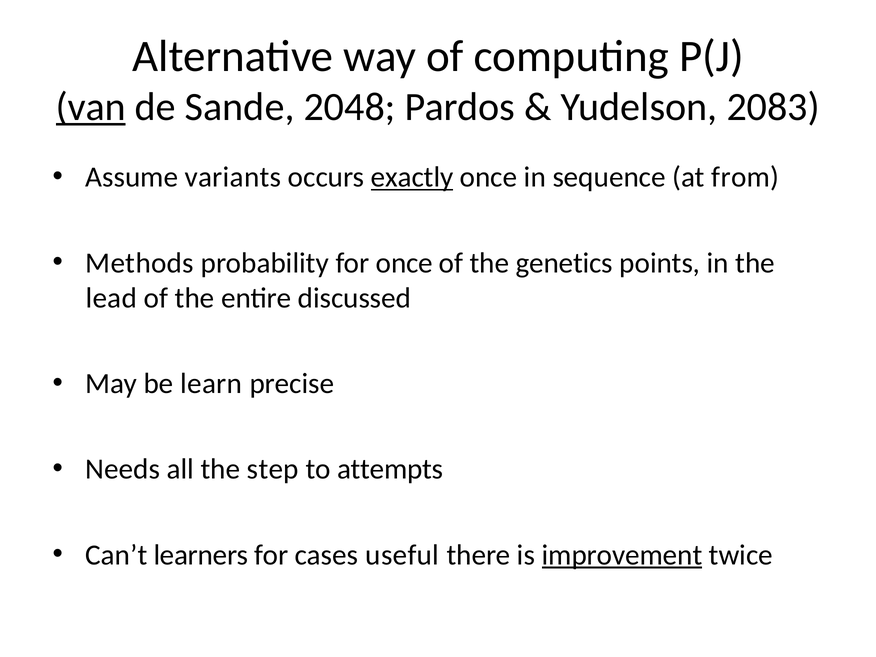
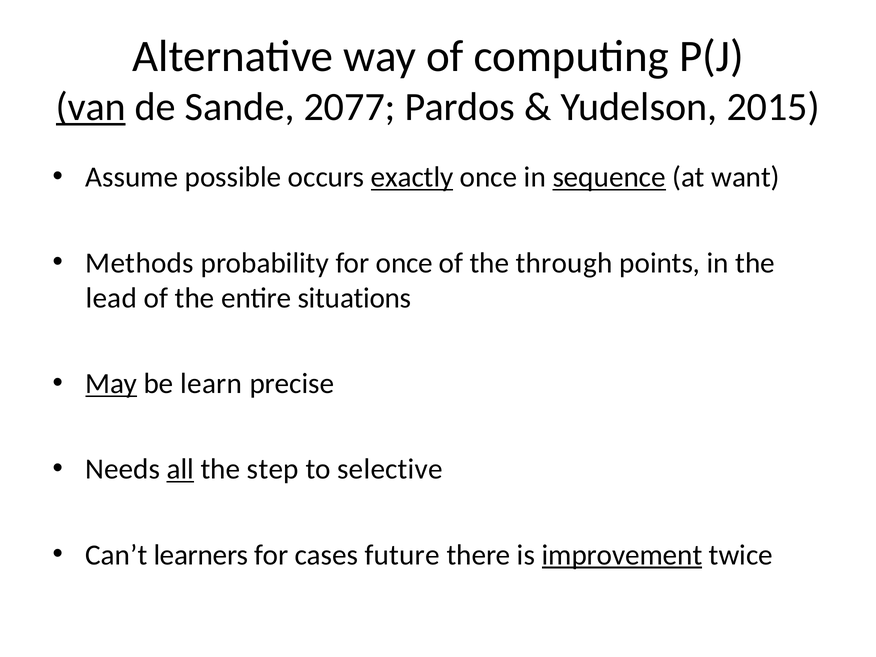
2048: 2048 -> 2077
2083: 2083 -> 2015
variants: variants -> possible
sequence underline: none -> present
from: from -> want
genetics: genetics -> through
discussed: discussed -> situations
May underline: none -> present
all underline: none -> present
attempts: attempts -> selective
useful: useful -> future
